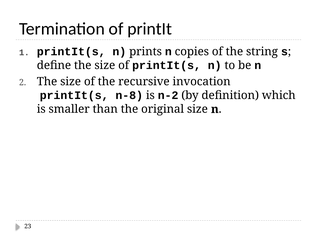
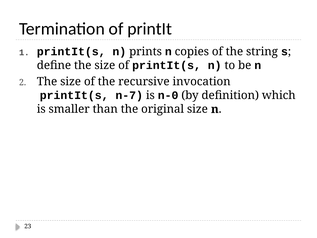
n-8: n-8 -> n-7
n-2: n-2 -> n-0
